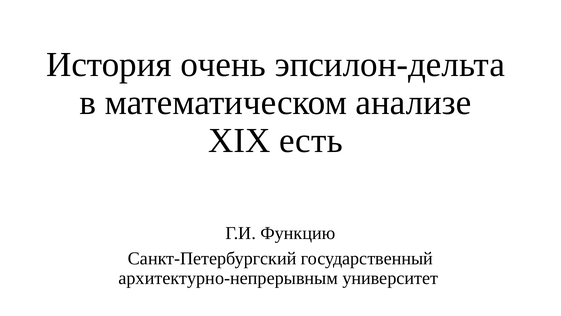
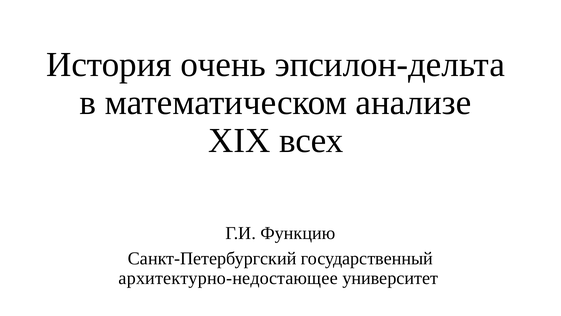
есть: есть -> всех
архитектурно-непрерывным: архитектурно-непрерывным -> архитектурно-недостающее
